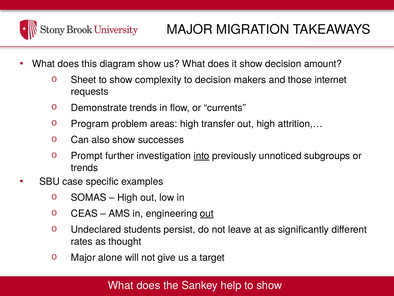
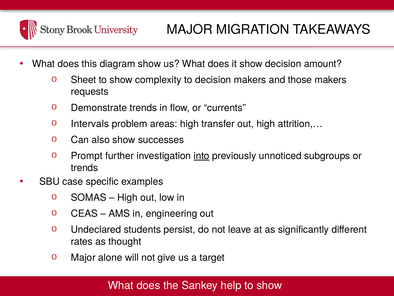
those internet: internet -> makers
Program: Program -> Intervals
out at (207, 213) underline: present -> none
